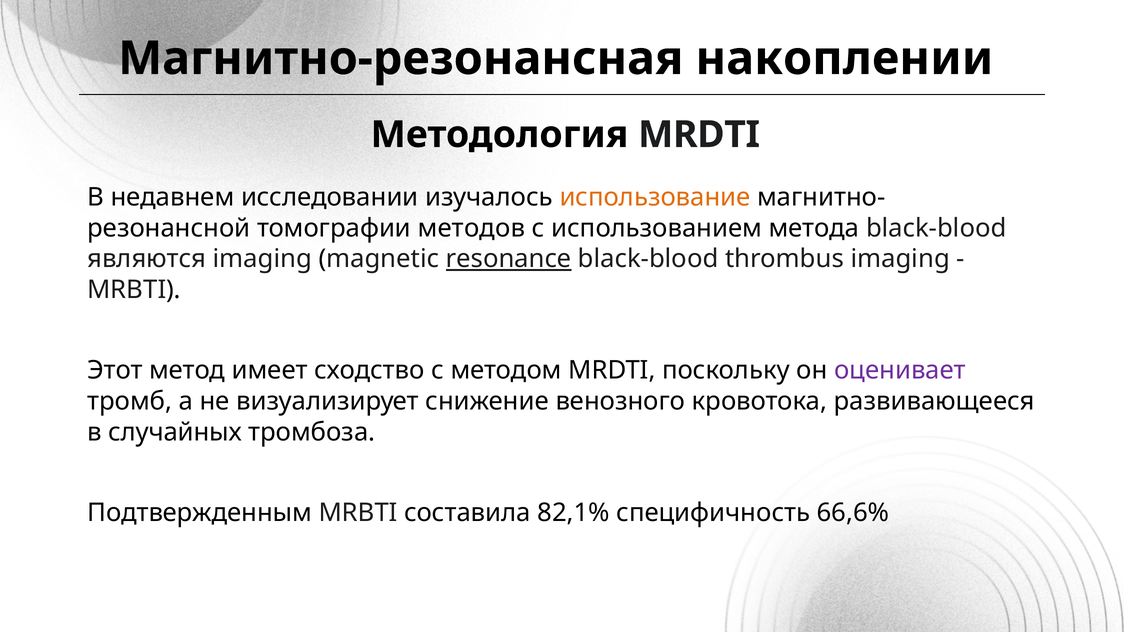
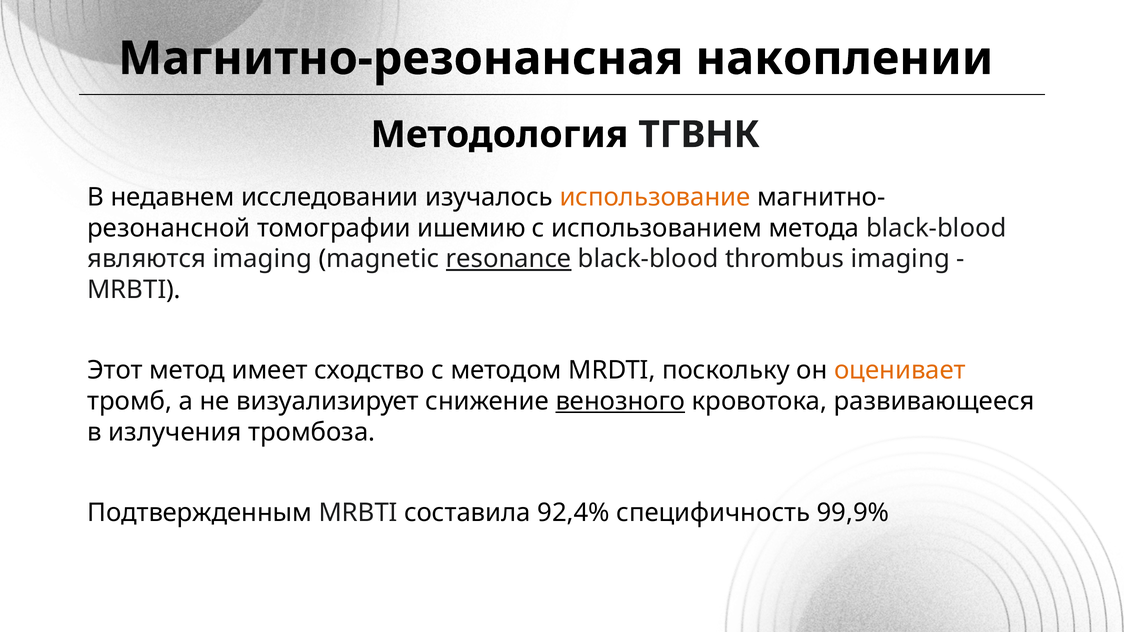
Методология MRDTI: MRDTI -> ТГВНК
методов: методов -> ишемию
оценивает colour: purple -> orange
венозного underline: none -> present
случайных: случайных -> излучения
82,1%: 82,1% -> 92,4%
66,6%: 66,6% -> 99,9%
